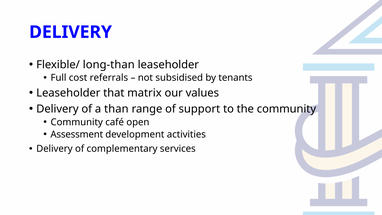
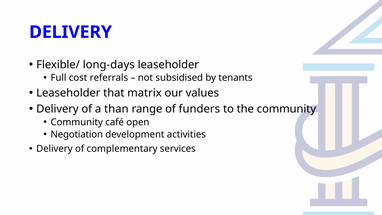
long-than: long-than -> long-days
support: support -> funders
Assessment: Assessment -> Negotiation
